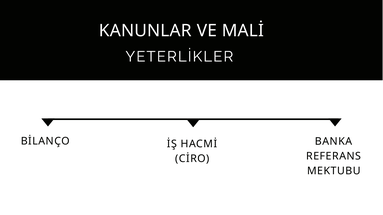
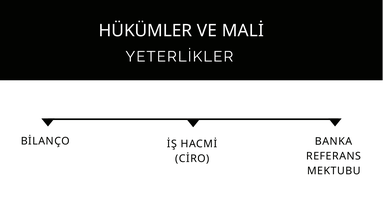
KANUNLAR: KANUNLAR -> HÜKÜMLER
